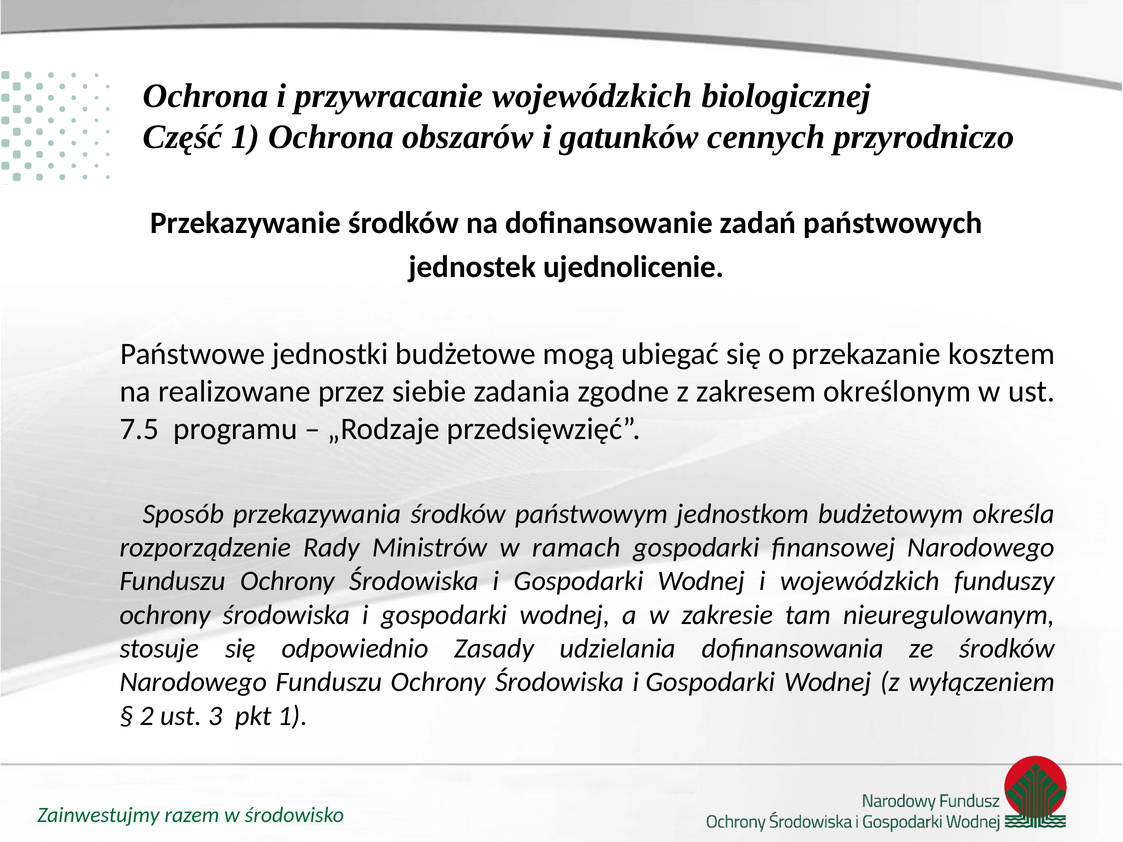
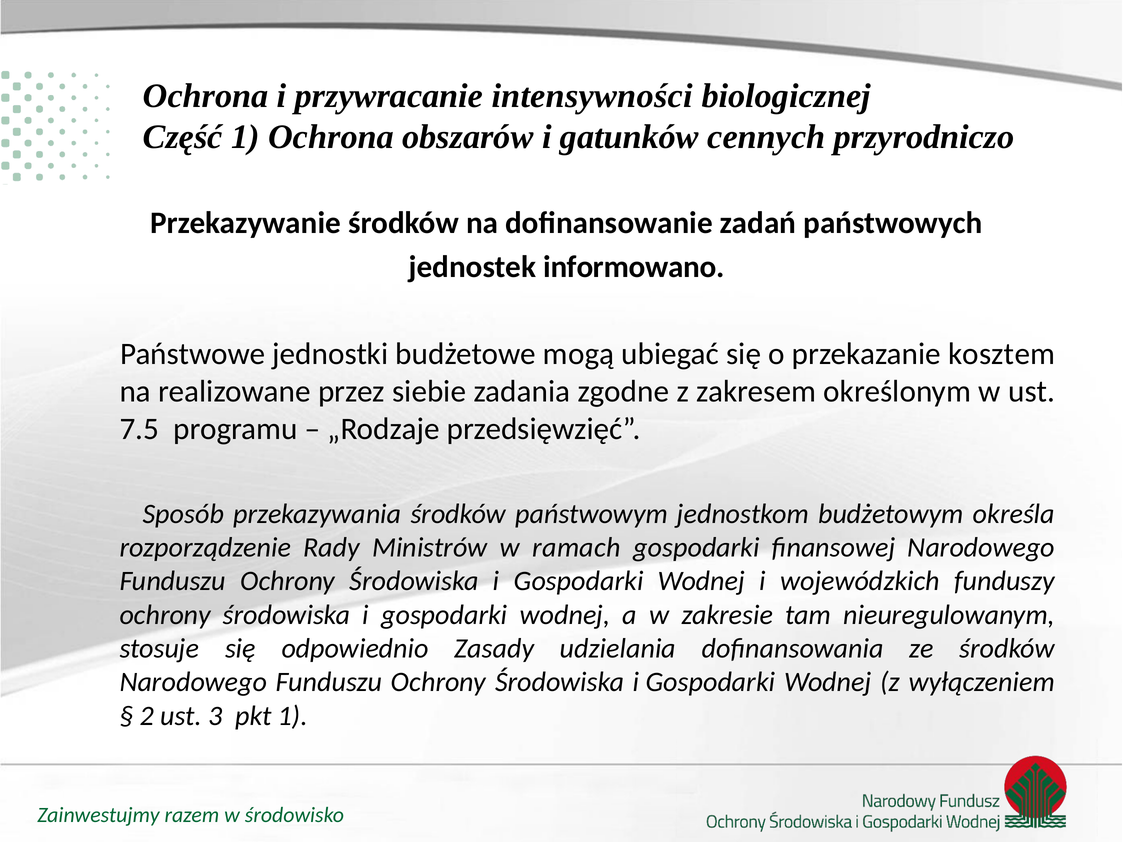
przywracanie wojewódzkich: wojewódzkich -> intensywności
ujednolicenie: ujednolicenie -> informowano
